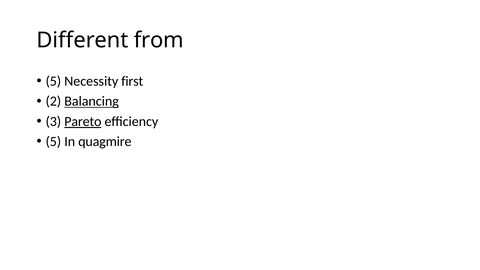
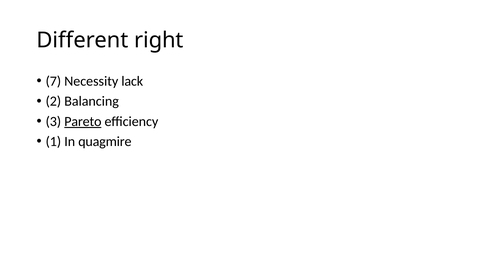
from: from -> right
5 at (53, 81): 5 -> 7
first: first -> lack
Balancing underline: present -> none
5 at (53, 142): 5 -> 1
